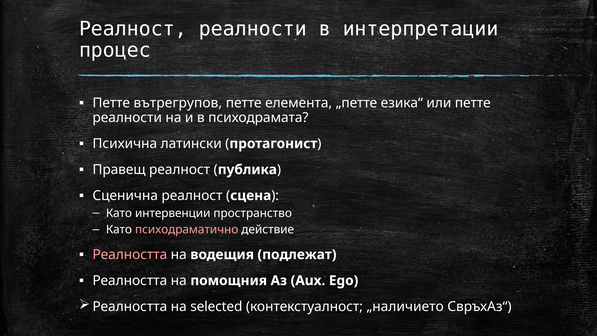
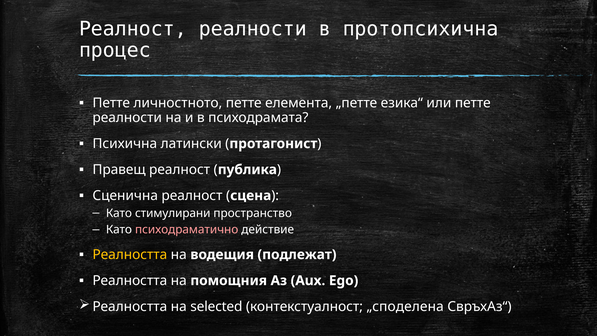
интерпретации: интерпретации -> протопсихична
вътрегрупов: вътрегрупов -> личностното
интервенции: интервенции -> стимулирани
Реалността at (130, 255) colour: pink -> yellow
„наличието: „наличието -> „споделена
